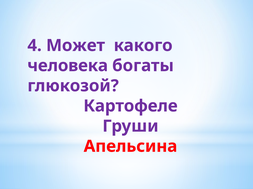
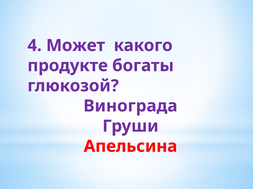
человека: человека -> продукте
Картофеле: Картофеле -> Винограда
